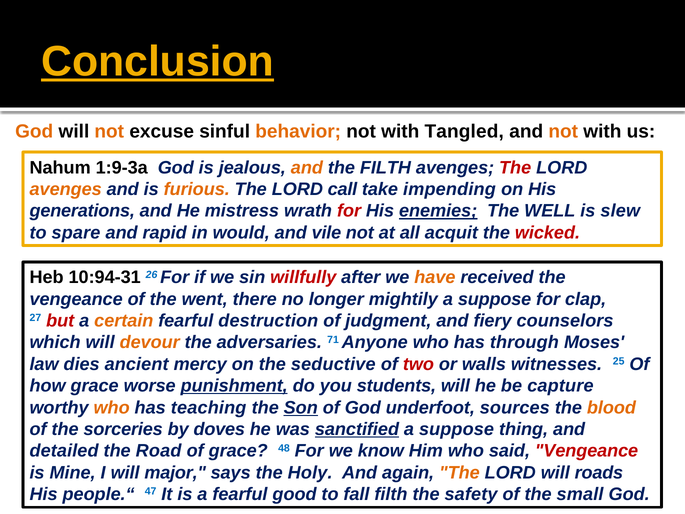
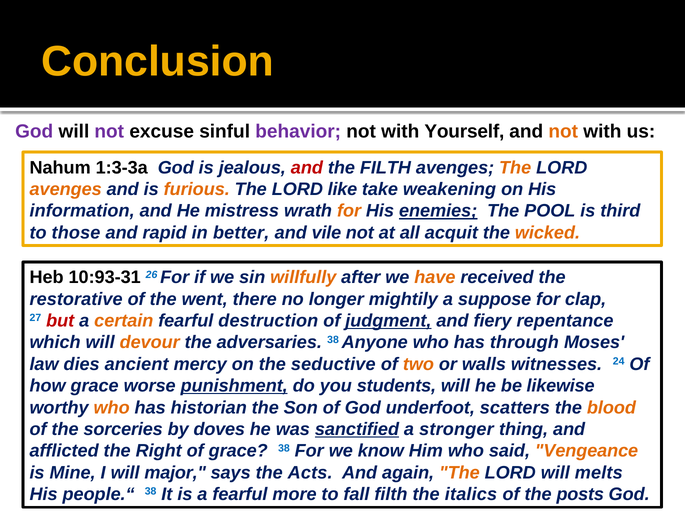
Conclusion underline: present -> none
God at (34, 131) colour: orange -> purple
not at (109, 131) colour: orange -> purple
behavior colour: orange -> purple
Tangled: Tangled -> Yourself
1:9-3a: 1:9-3a -> 1:3-3a
and at (307, 167) colour: orange -> red
The at (515, 167) colour: red -> orange
call: call -> like
impending: impending -> weakening
generations: generations -> information
for at (349, 211) colour: red -> orange
WELL: WELL -> POOL
slew: slew -> third
spare: spare -> those
would: would -> better
wicked colour: red -> orange
10:94-31: 10:94-31 -> 10:93-31
willfully colour: red -> orange
vengeance at (76, 299): vengeance -> restorative
judgment underline: none -> present
counselors: counselors -> repentance
adversaries 71: 71 -> 38
two colour: red -> orange
25: 25 -> 24
capture: capture -> likewise
teaching: teaching -> historian
Son underline: present -> none
sources: sources -> scatters
suppose at (457, 429): suppose -> stronger
detailed: detailed -> afflicted
Road: Road -> Right
grace 48: 48 -> 38
Vengeance at (587, 451) colour: red -> orange
Holy: Holy -> Acts
roads: roads -> melts
people.“ 47: 47 -> 38
good: good -> more
safety: safety -> italics
small: small -> posts
